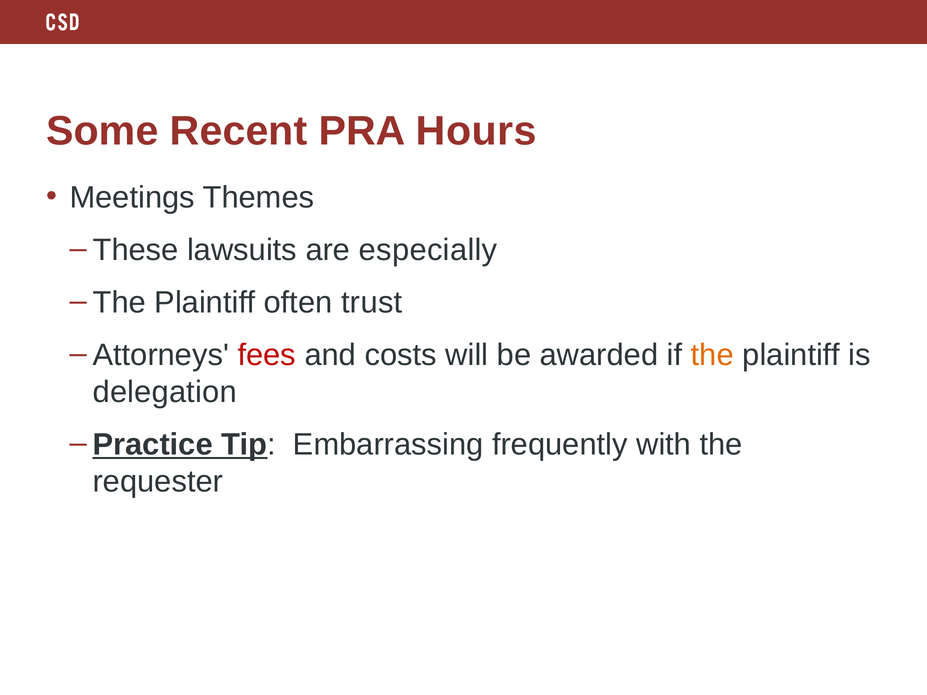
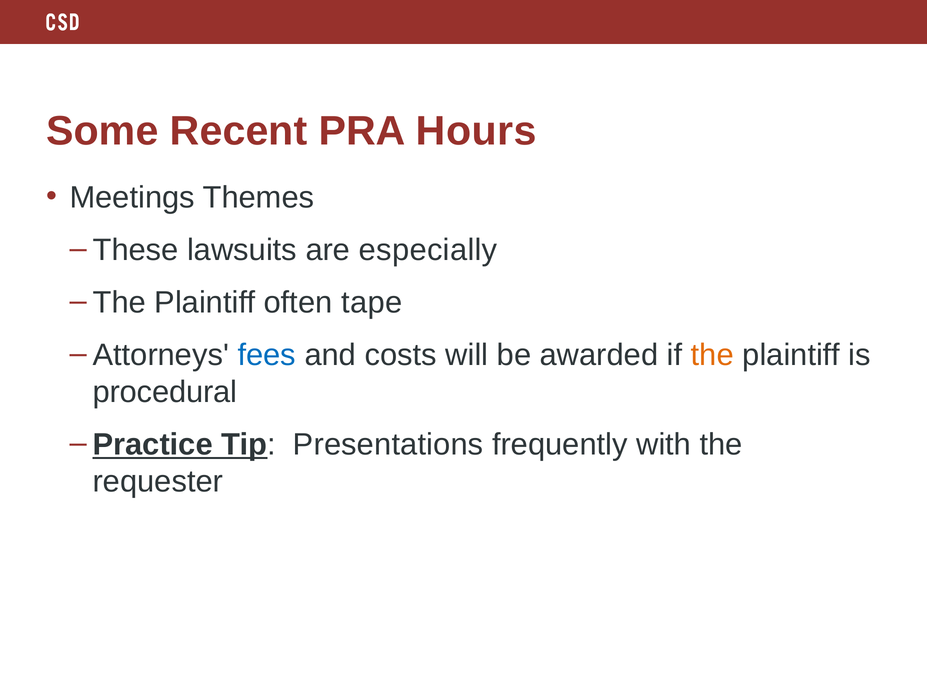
trust: trust -> tape
fees colour: red -> blue
delegation: delegation -> procedural
Embarrassing: Embarrassing -> Presentations
